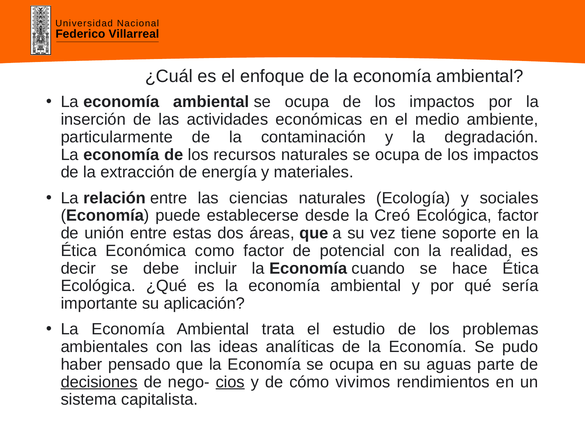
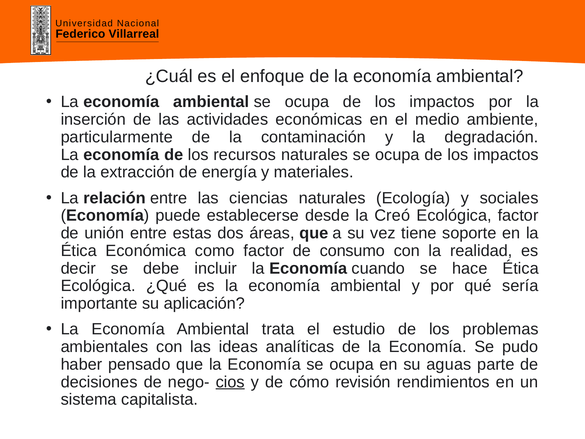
potencial: potencial -> consumo
decisiones underline: present -> none
vivimos: vivimos -> revisión
